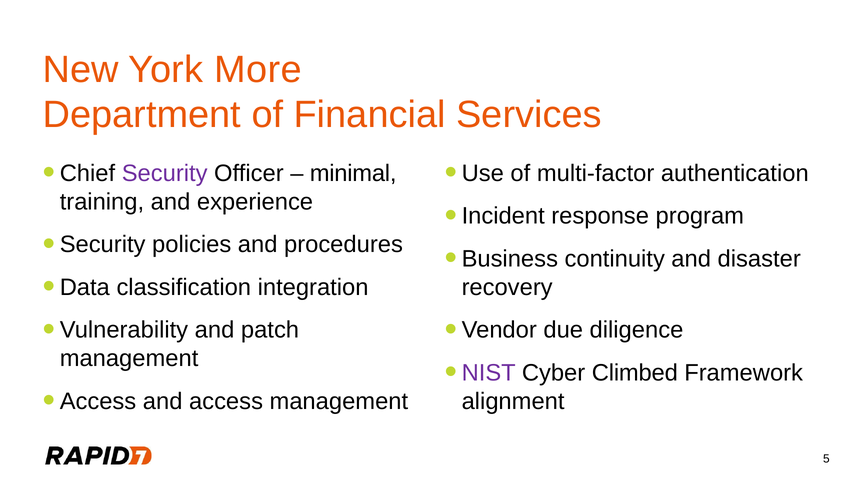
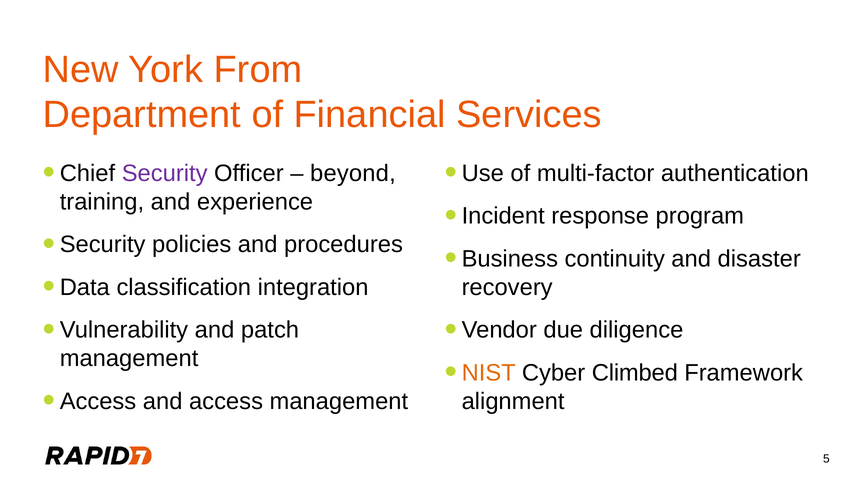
More: More -> From
minimal: minimal -> beyond
NIST colour: purple -> orange
